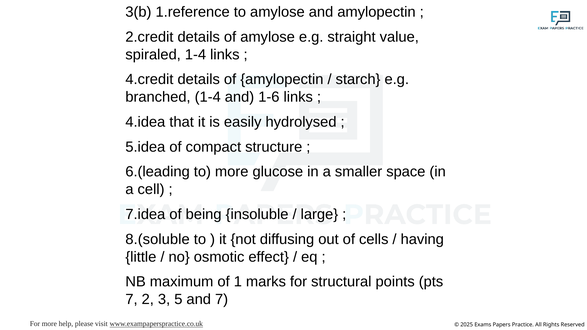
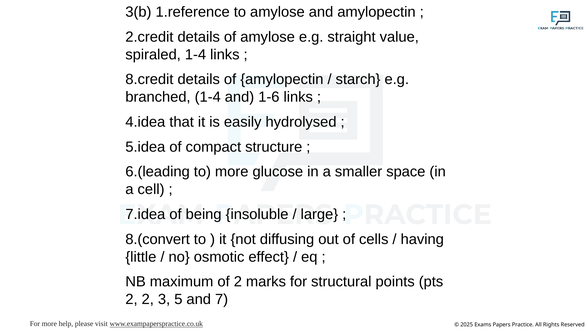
4.credit: 4.credit -> 8.credit
8.(soluble: 8.(soluble -> 8.(convert
of 1: 1 -> 2
7 at (131, 300): 7 -> 2
